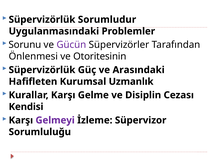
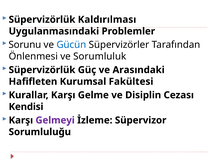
Sorumludur: Sorumludur -> Kaldırılması
Gücün colour: purple -> blue
Otoritesinin: Otoritesinin -> Sorumluluk
Uzmanlık: Uzmanlık -> Fakültesi
